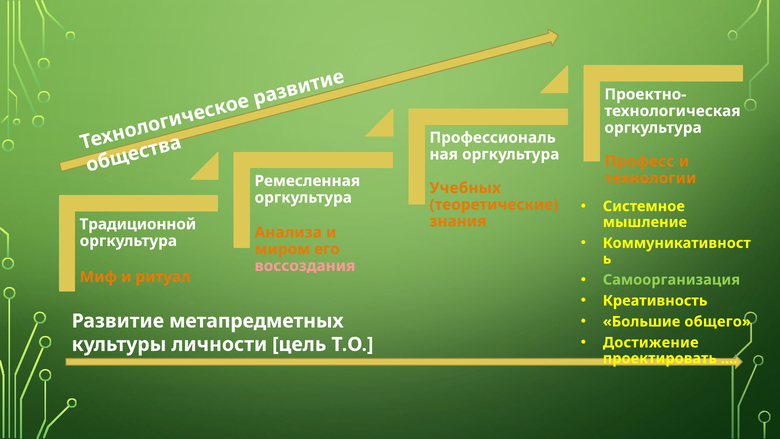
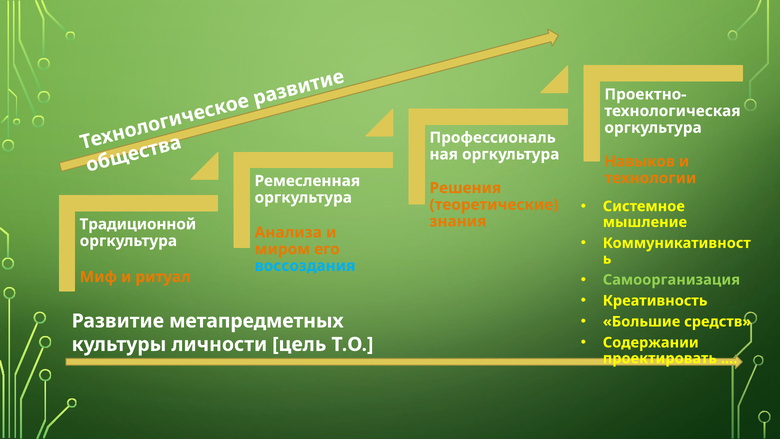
Професс: Професс -> Навыков
Учебных: Учебных -> Решения
воссоздания colour: pink -> light blue
общего: общего -> средств
Достижение: Достижение -> Содержании
